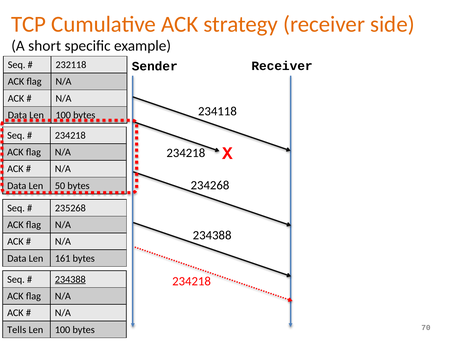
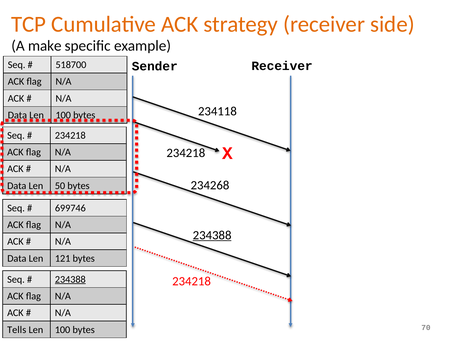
short: short -> make
232118: 232118 -> 518700
235268: 235268 -> 699746
234388 at (212, 235) underline: none -> present
161: 161 -> 121
